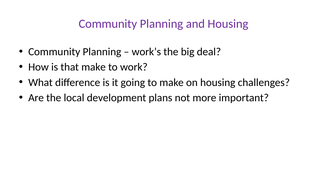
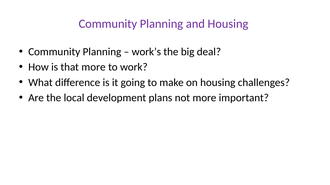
that make: make -> more
